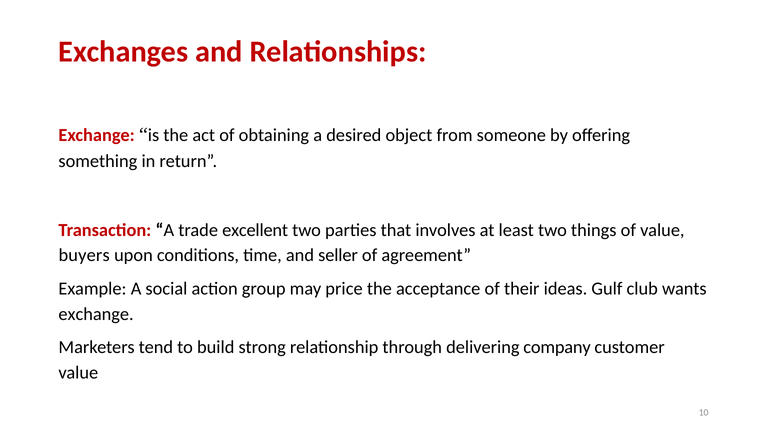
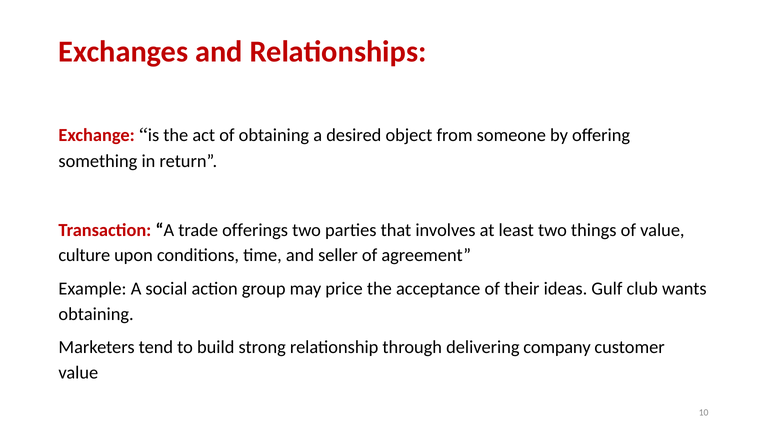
excellent: excellent -> offerings
buyers: buyers -> culture
exchange at (96, 314): exchange -> obtaining
